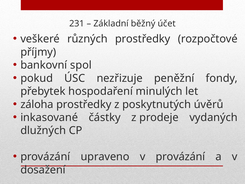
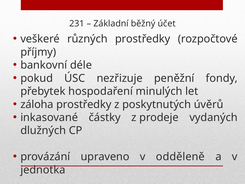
spol: spol -> déle
v provázání: provázání -> odděleně
dosažení: dosažení -> jednotka
